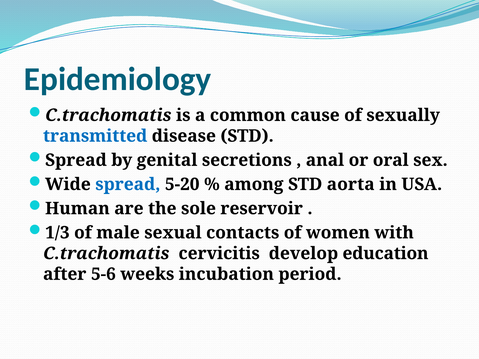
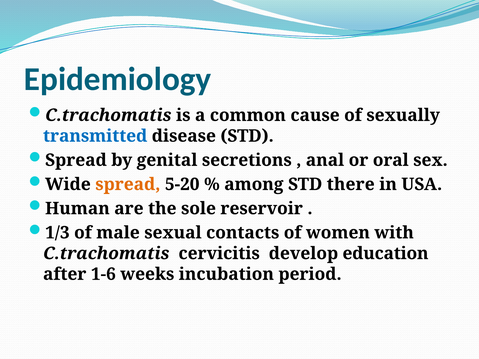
spread at (128, 184) colour: blue -> orange
aorta: aorta -> there
5-6: 5-6 -> 1-6
